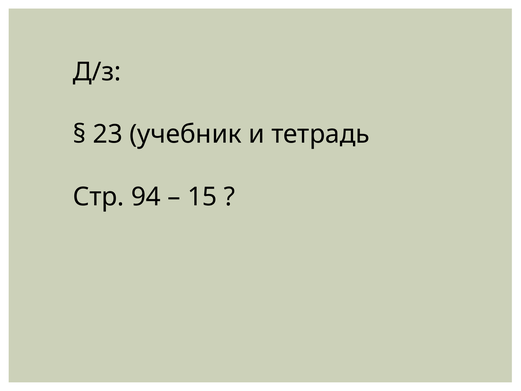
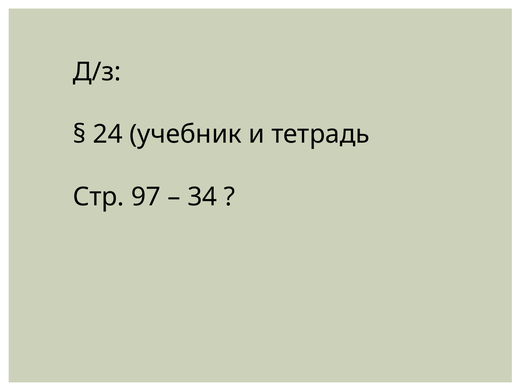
23: 23 -> 24
94: 94 -> 97
15: 15 -> 34
